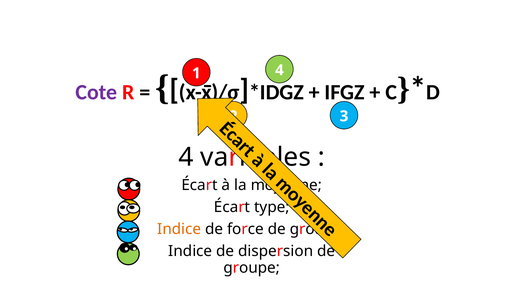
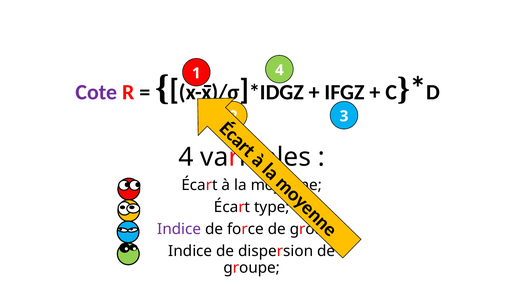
Indice at (179, 230) colour: orange -> purple
